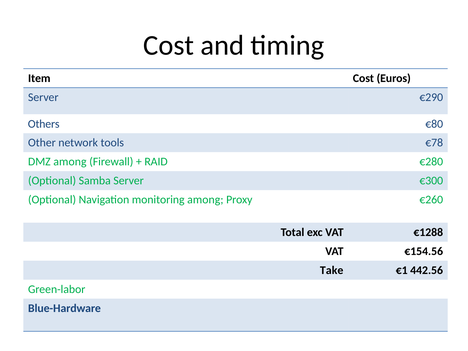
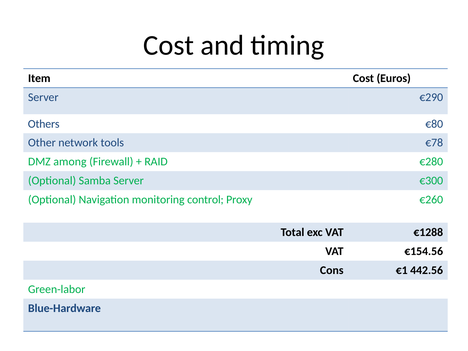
monitoring among: among -> control
Take: Take -> Cons
